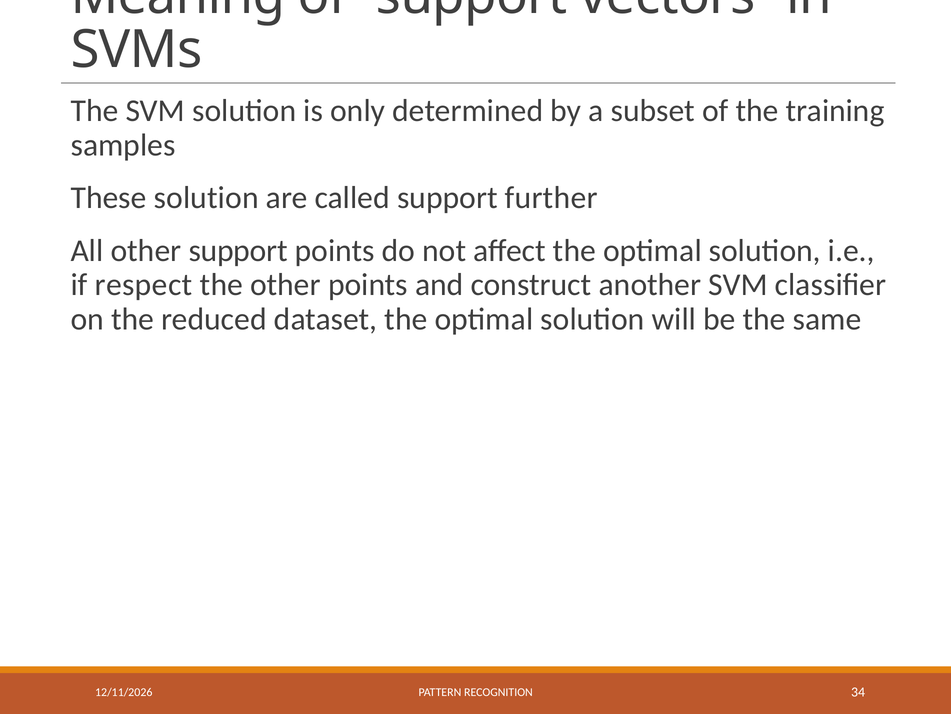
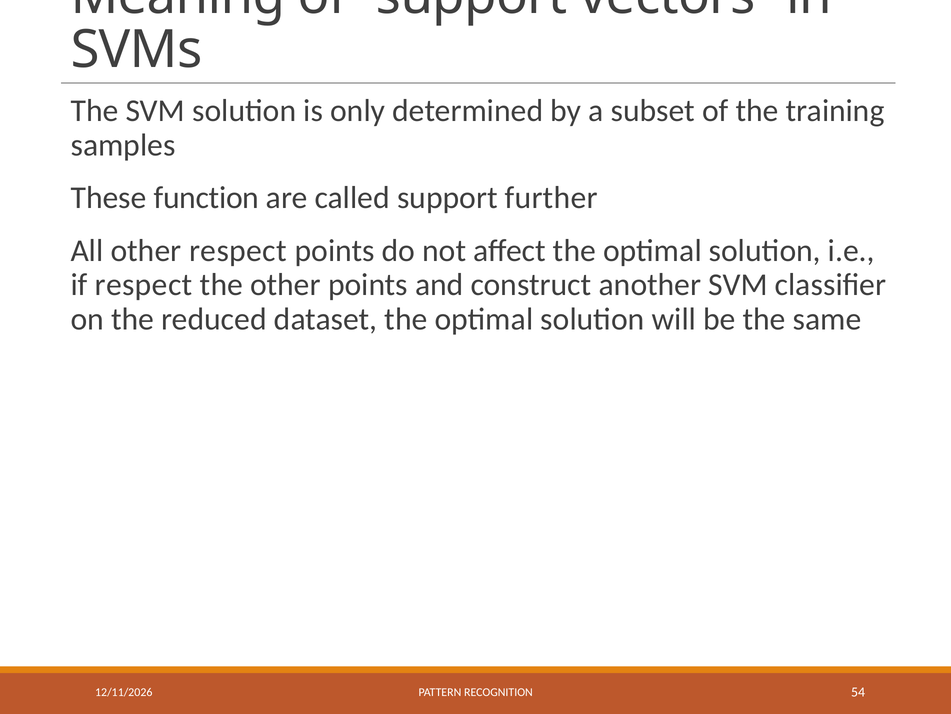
These solution: solution -> function
other support: support -> respect
34: 34 -> 54
